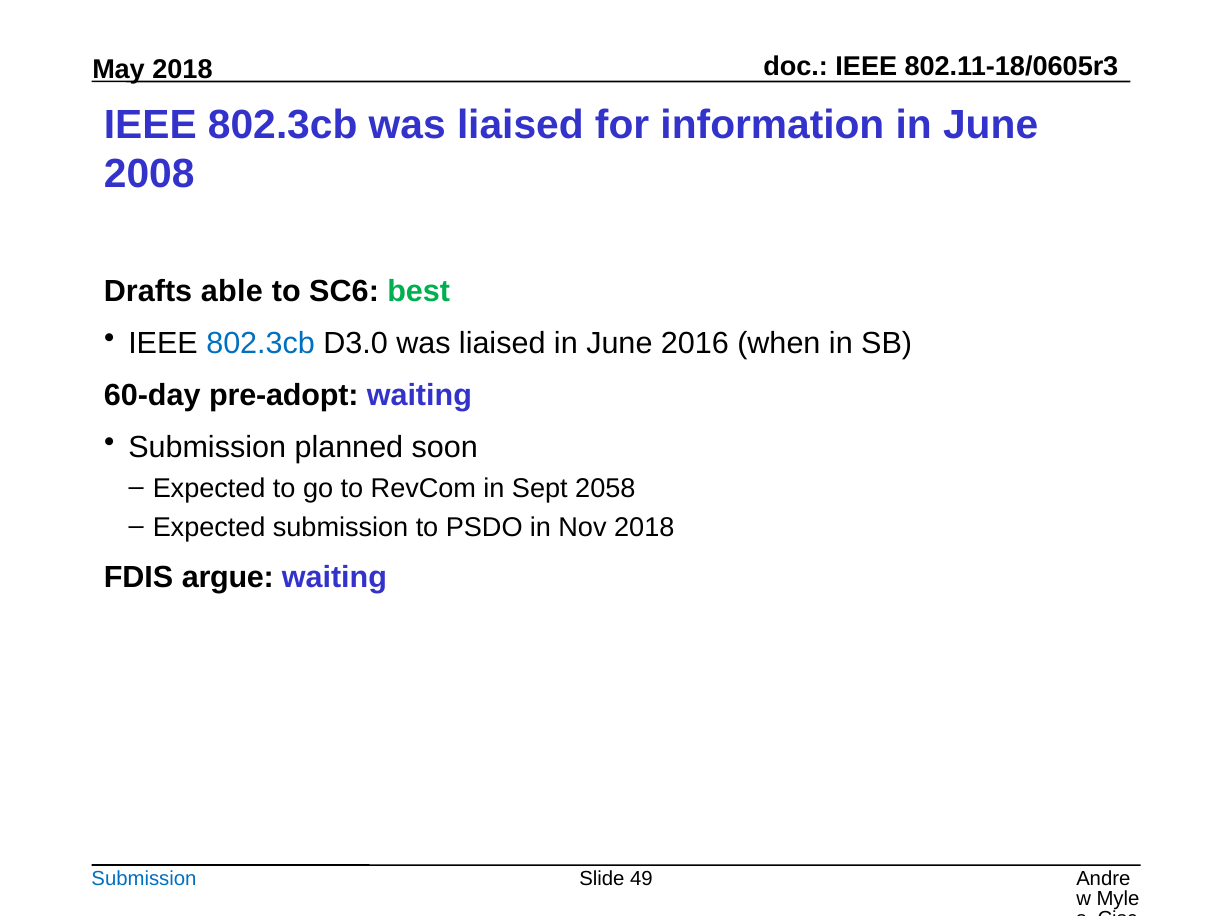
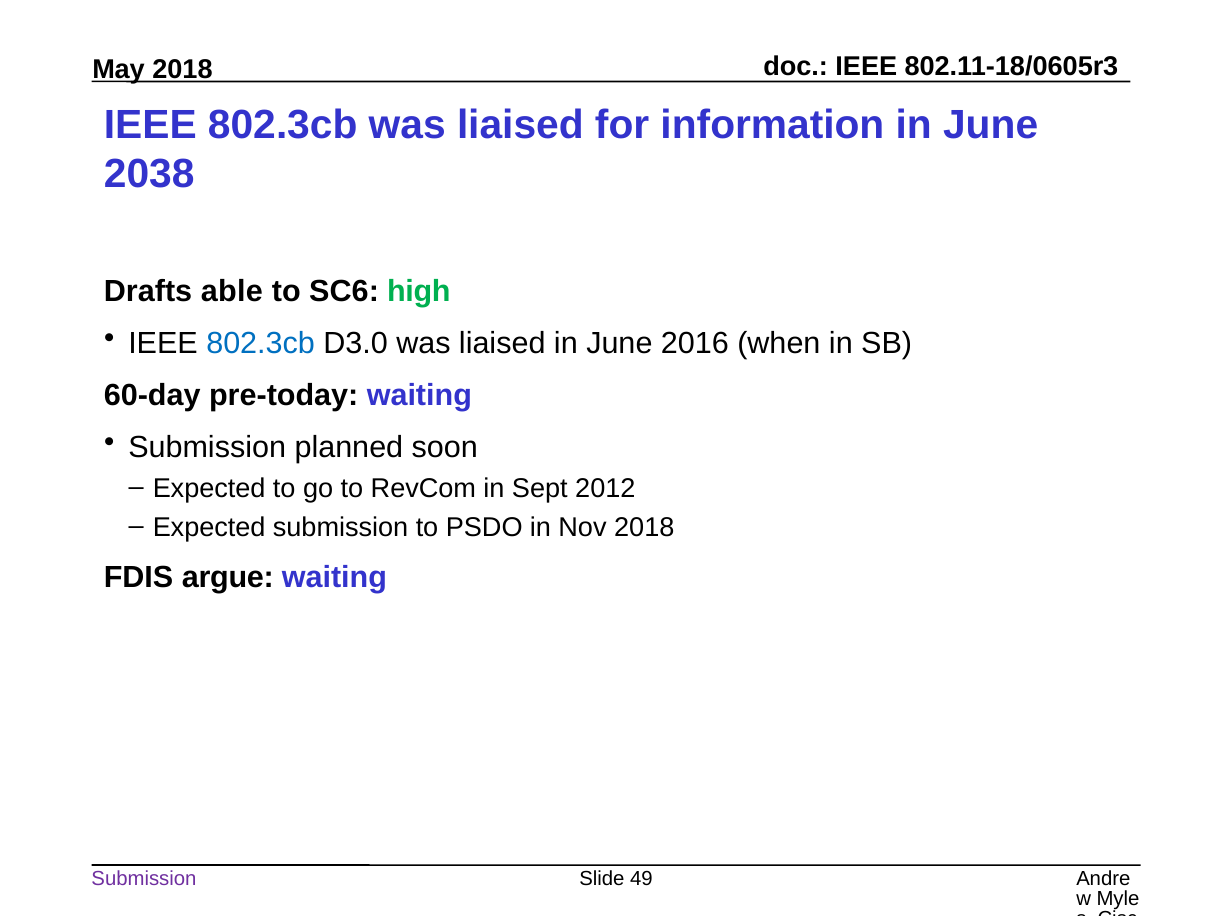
2008: 2008 -> 2038
best: best -> high
pre-adopt: pre-adopt -> pre-today
2058: 2058 -> 2012
Submission at (144, 879) colour: blue -> purple
